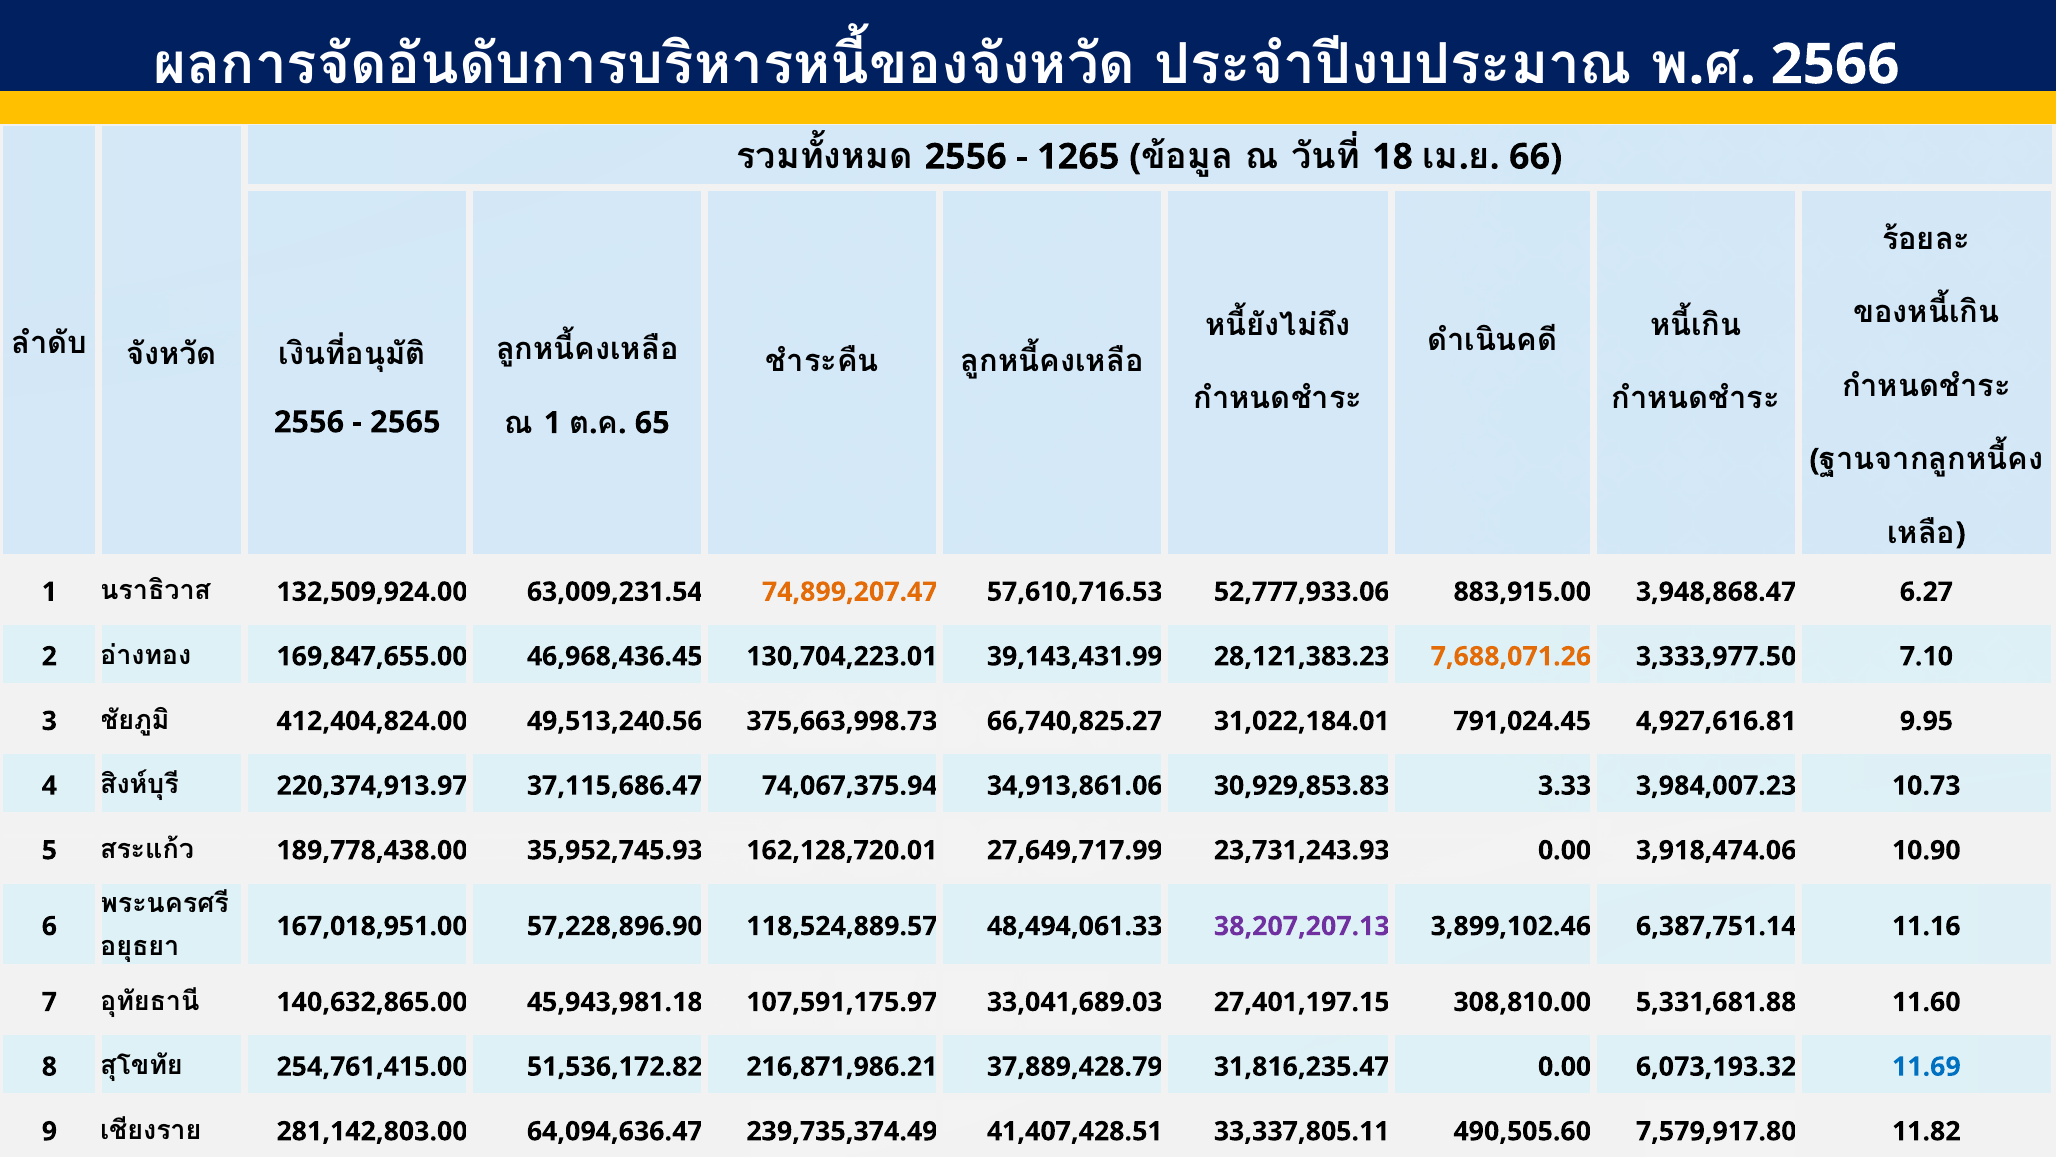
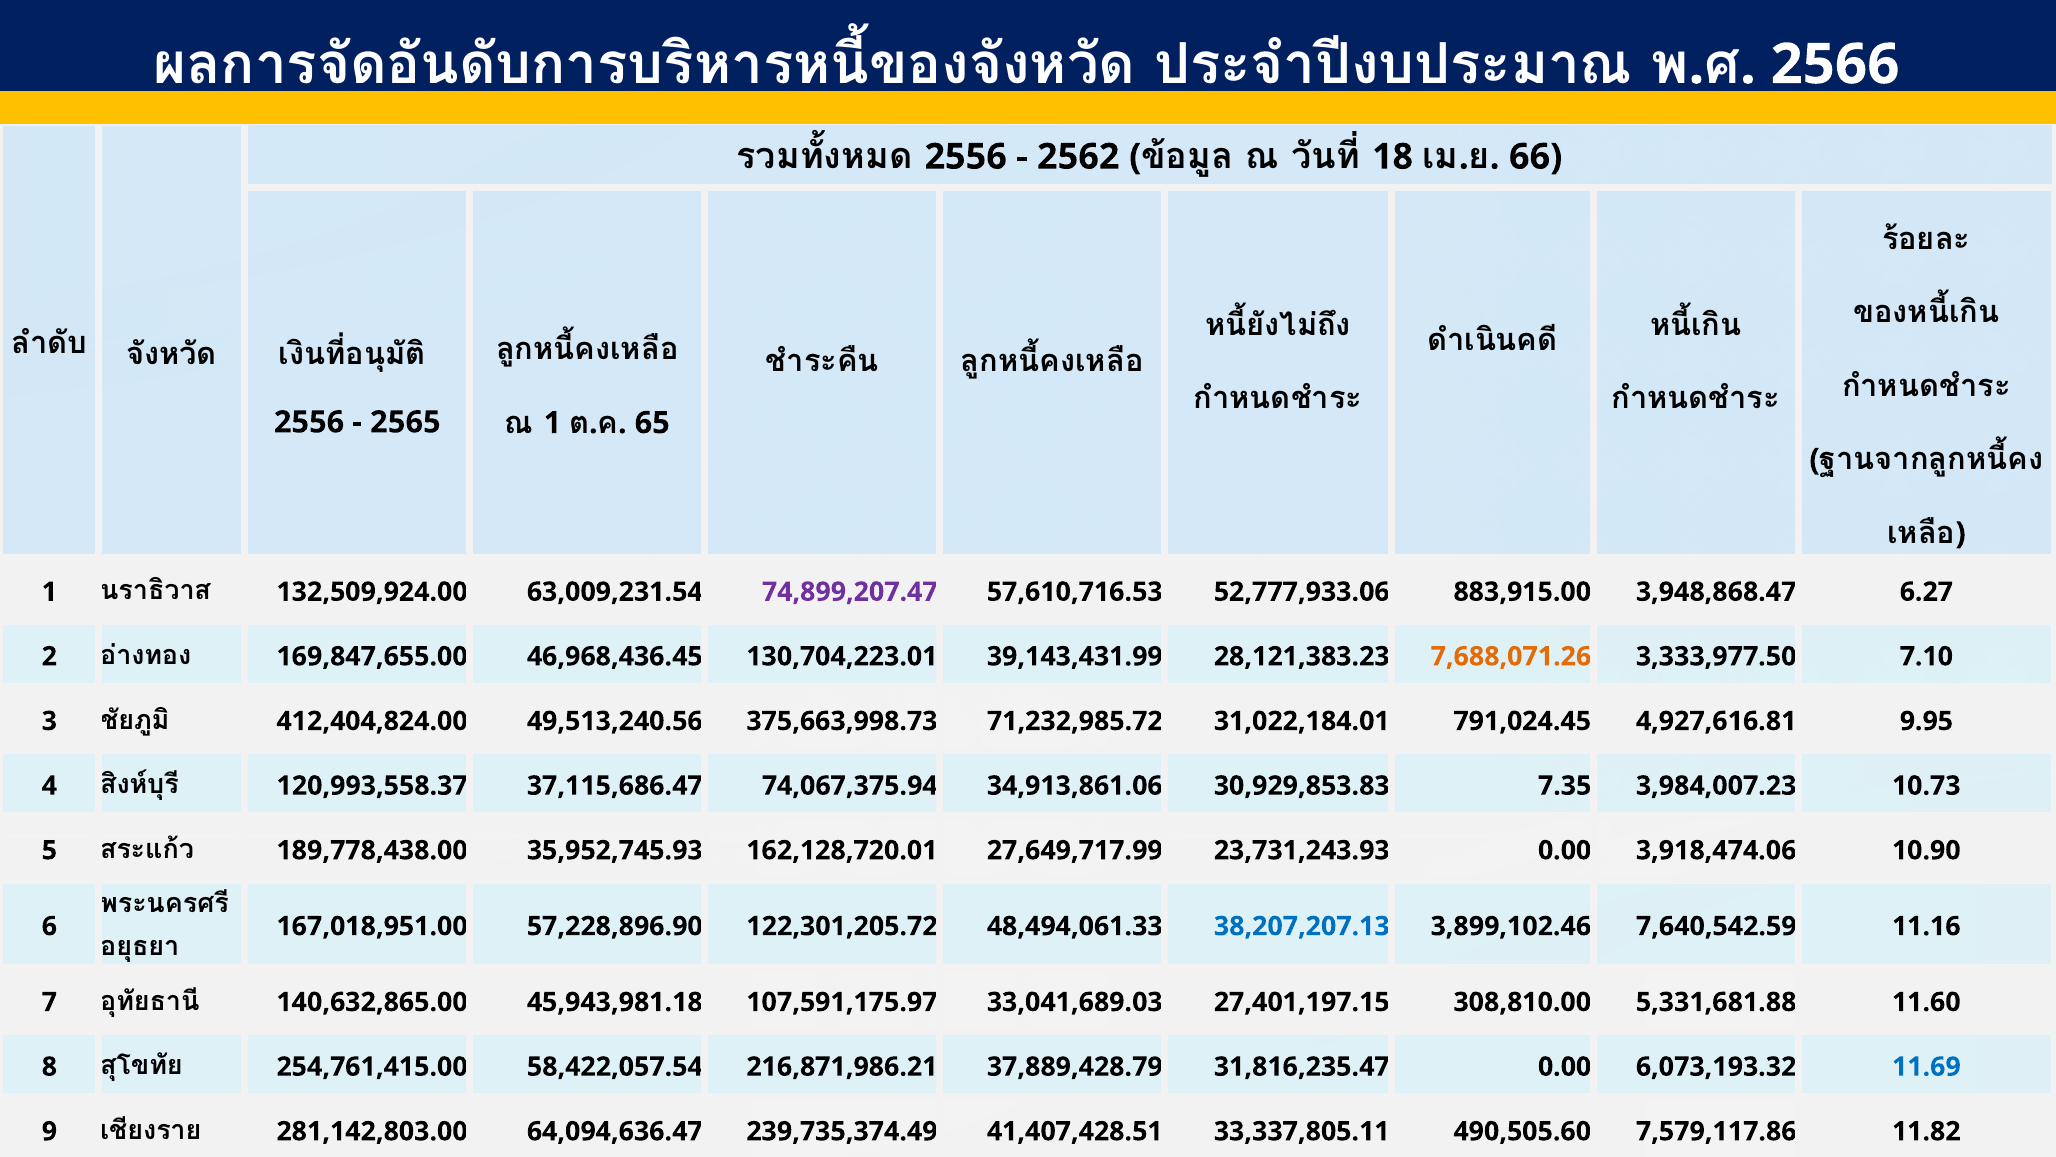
1265: 1265 -> 2562
74,899,207.47 colour: orange -> purple
66,740,825.27: 66,740,825.27 -> 71,232,985.72
220,374,913.97: 220,374,913.97 -> 120,993,558.37
3.33: 3.33 -> 7.35
118,524,889.57: 118,524,889.57 -> 122,301,205.72
38,207,207.13 colour: purple -> blue
6,387,751.14: 6,387,751.14 -> 7,640,542.59
51,536,172.82: 51,536,172.82 -> 58,422,057.54
7,579,917.80: 7,579,917.80 -> 7,579,117.86
